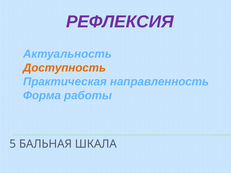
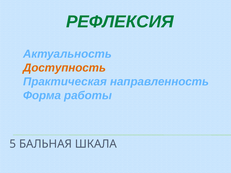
РЕФЛЕКСИЯ colour: purple -> green
